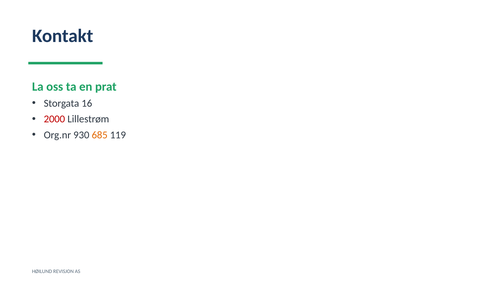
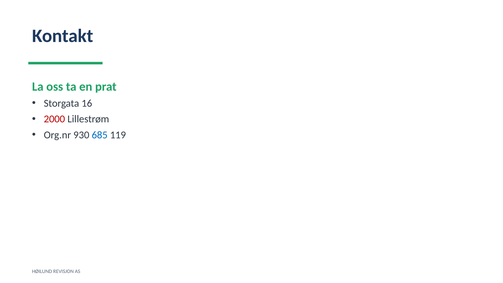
685 colour: orange -> blue
